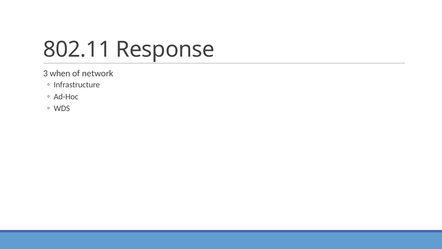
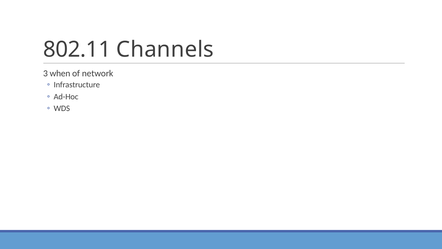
Response: Response -> Channels
